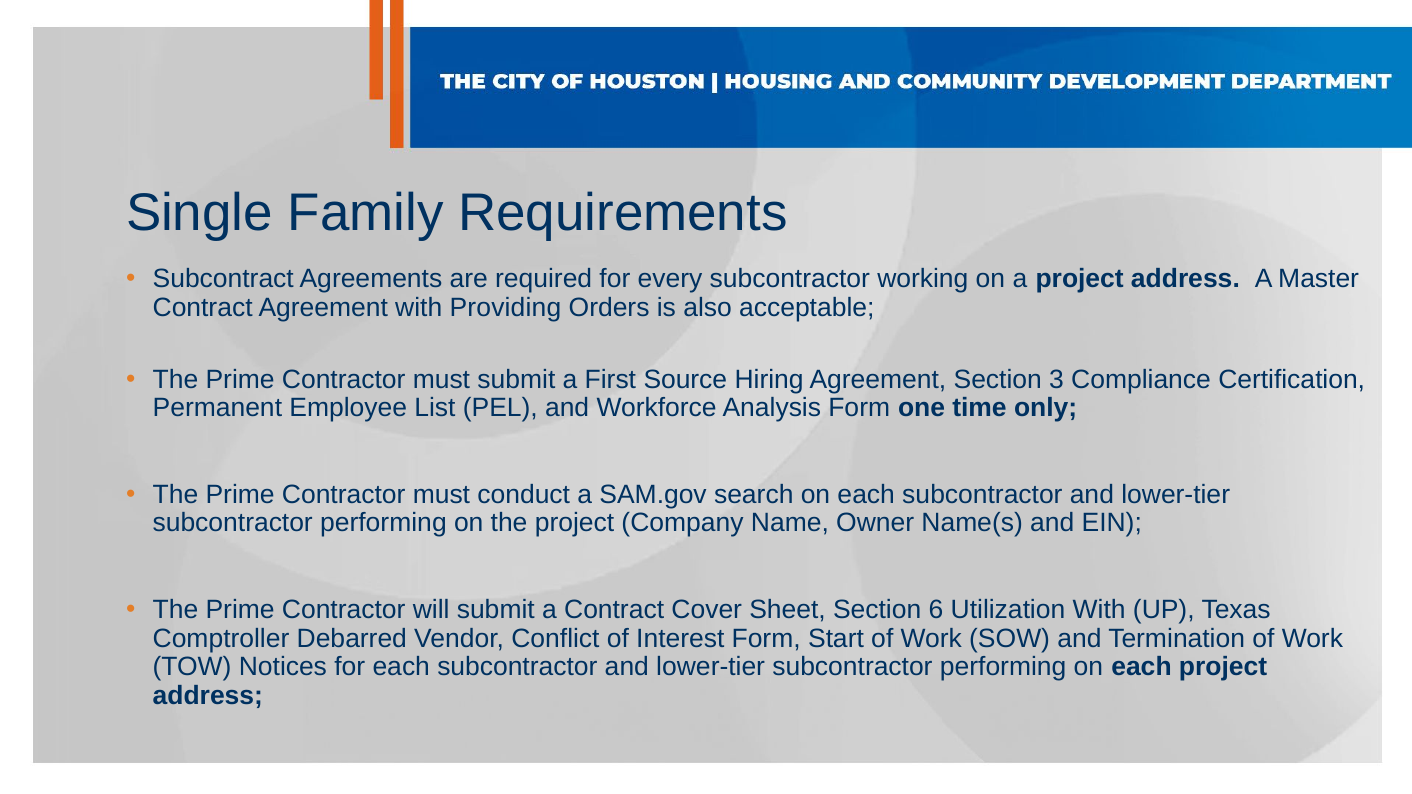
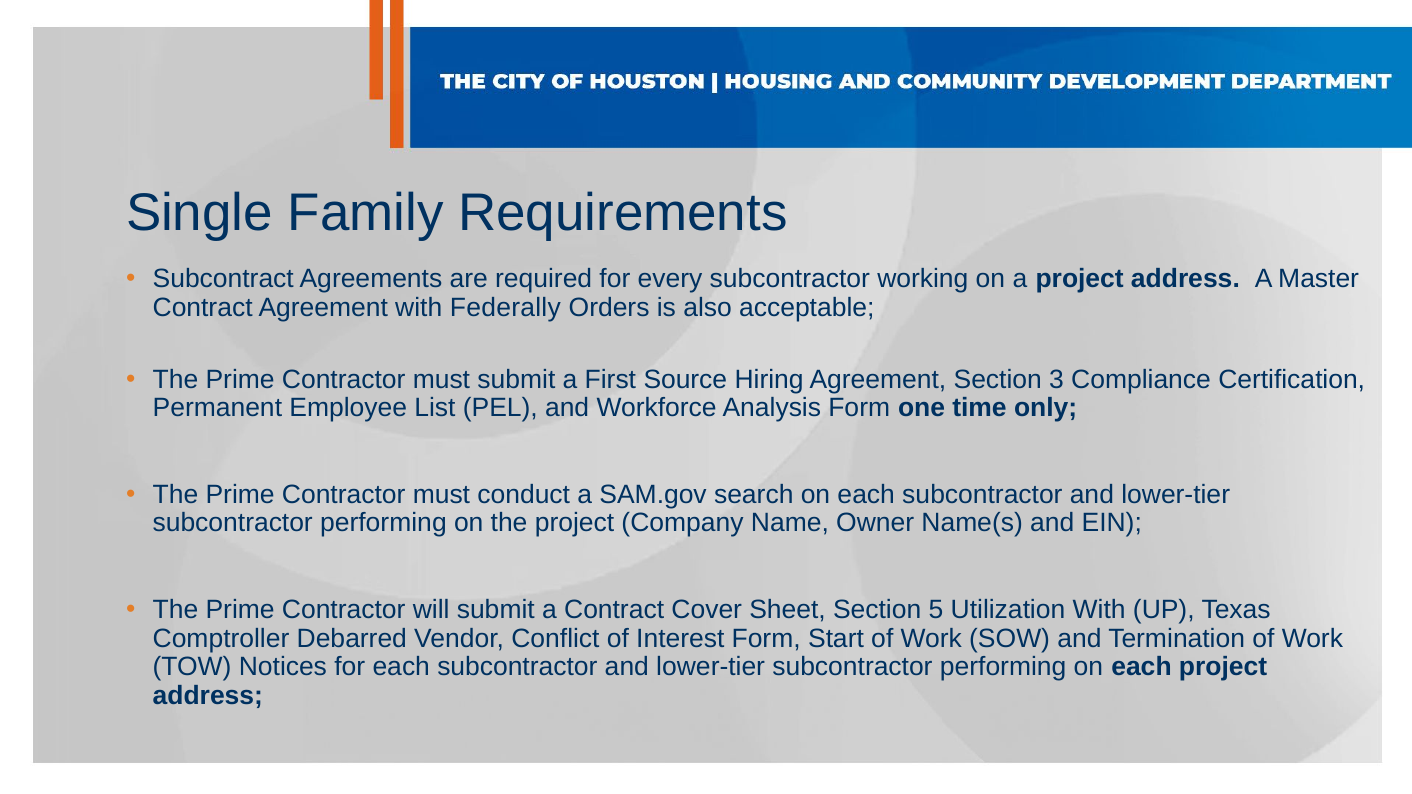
Providing: Providing -> Federally
6: 6 -> 5
